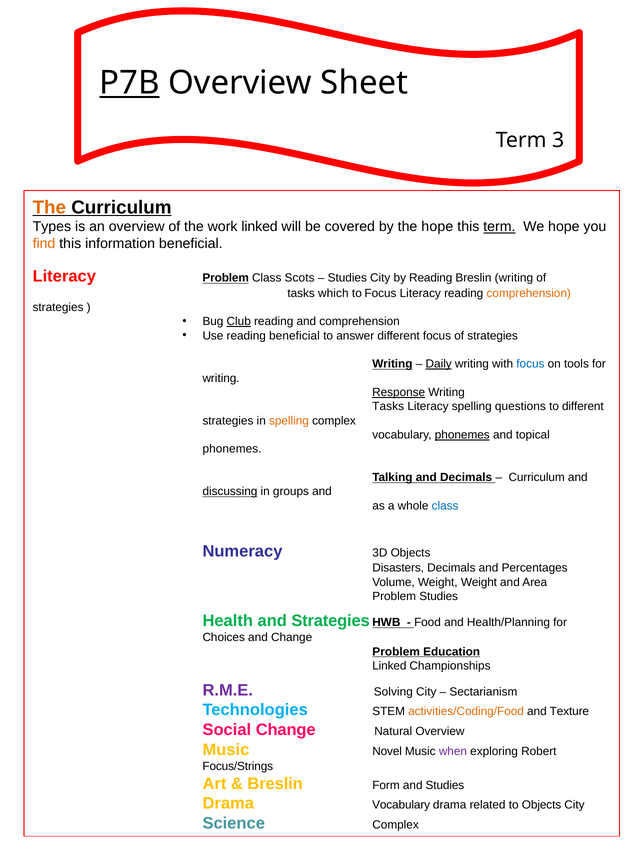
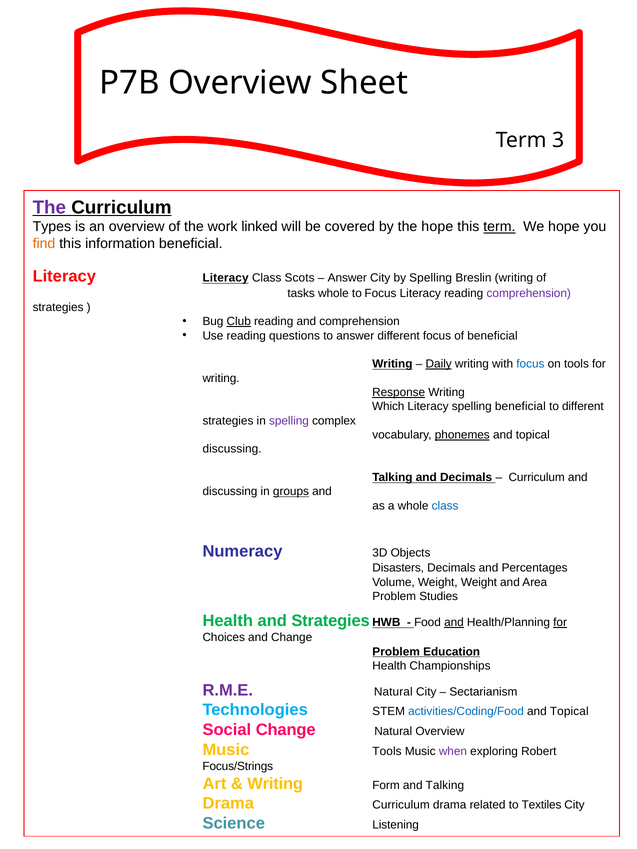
P7B underline: present -> none
The at (49, 207) colour: orange -> purple
Literacy Problem: Problem -> Literacy
Studies at (347, 278): Studies -> Answer
by Reading: Reading -> Spelling
tasks which: which -> whole
comprehension at (529, 293) colour: orange -> purple
reading beneficial: beneficial -> questions
of strategies: strategies -> beneficial
Tasks at (388, 407): Tasks -> Which
spelling questions: questions -> beneficial
spelling at (289, 421) colour: orange -> purple
phonemes at (232, 449): phonemes -> discussing
discussing at (230, 492) underline: present -> none
groups underline: none -> present
and at (454, 623) underline: none -> present
for at (560, 623) underline: none -> present
Linked at (389, 666): Linked -> Health
R.M.E Solving: Solving -> Natural
activities/Coding/Food colour: orange -> blue
Texture at (569, 712): Texture -> Topical
Music Novel: Novel -> Tools
Breslin at (275, 784): Breslin -> Writing
and Studies: Studies -> Talking
Drama Vocabulary: Vocabulary -> Curriculum
to Objects: Objects -> Textiles
Science Complex: Complex -> Listening
